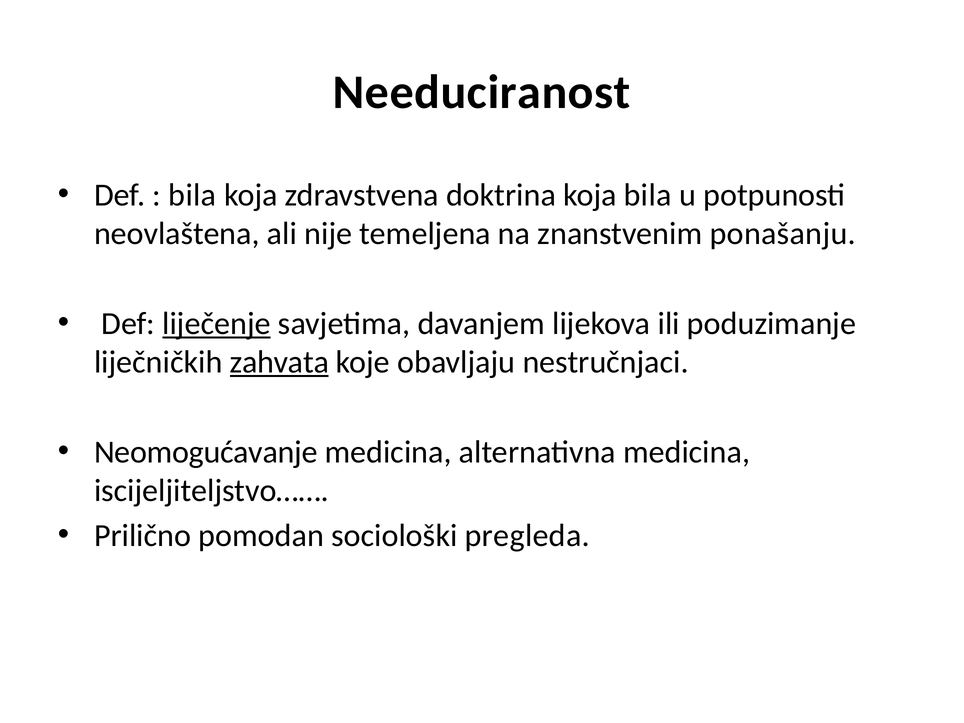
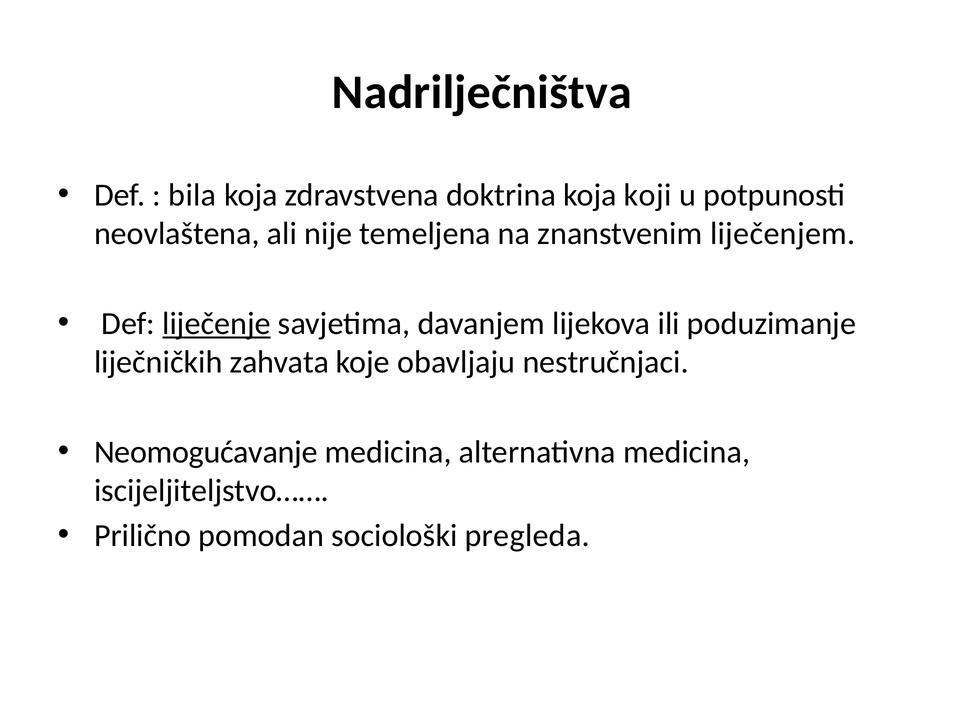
Needuciranost: Needuciranost -> Nadrilječništva
koja bila: bila -> koji
ponašanju: ponašanju -> liječenjem
zahvata underline: present -> none
